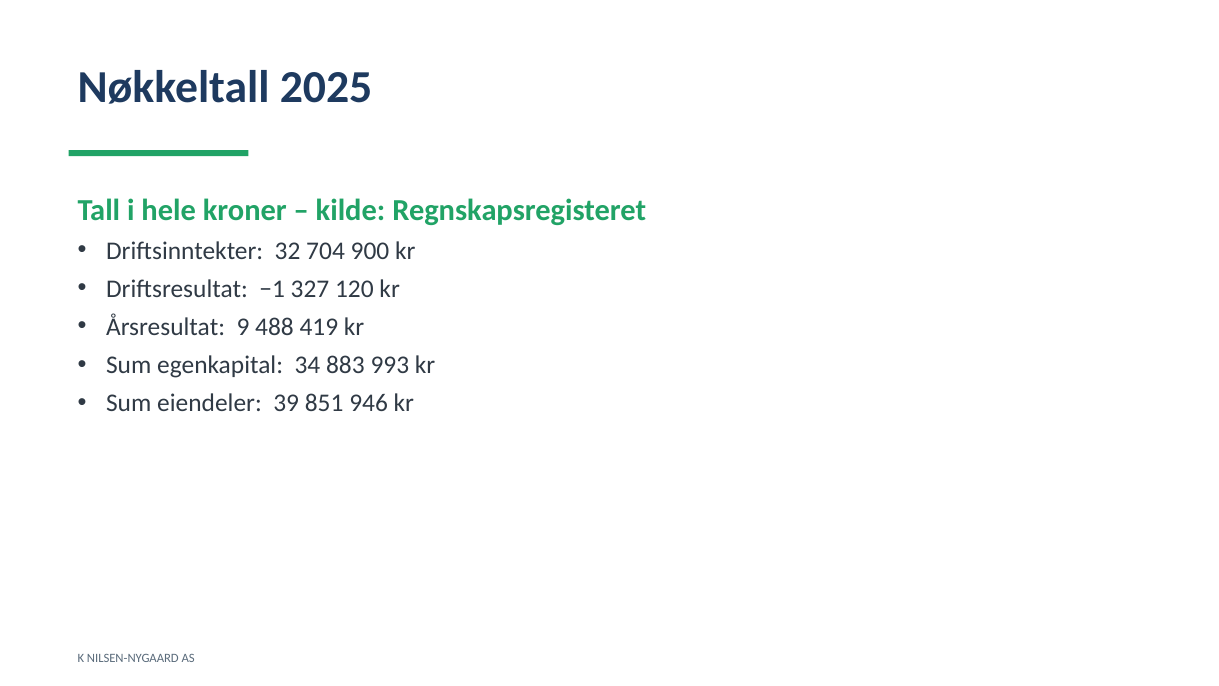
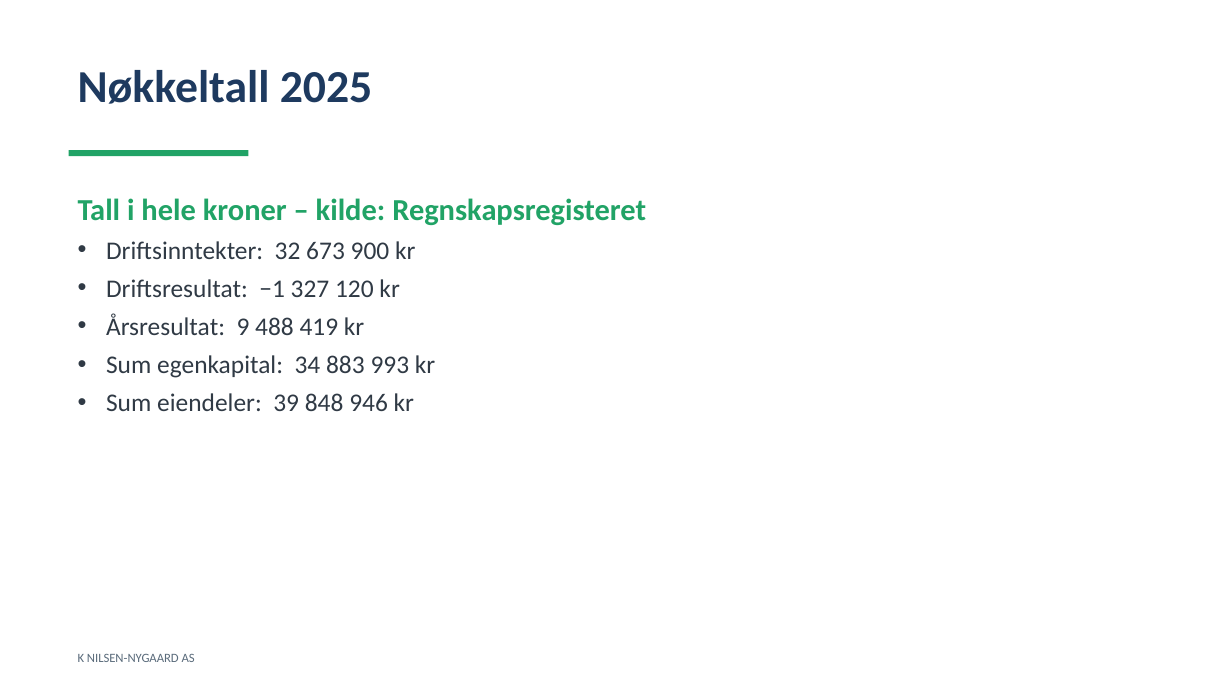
704: 704 -> 673
851: 851 -> 848
